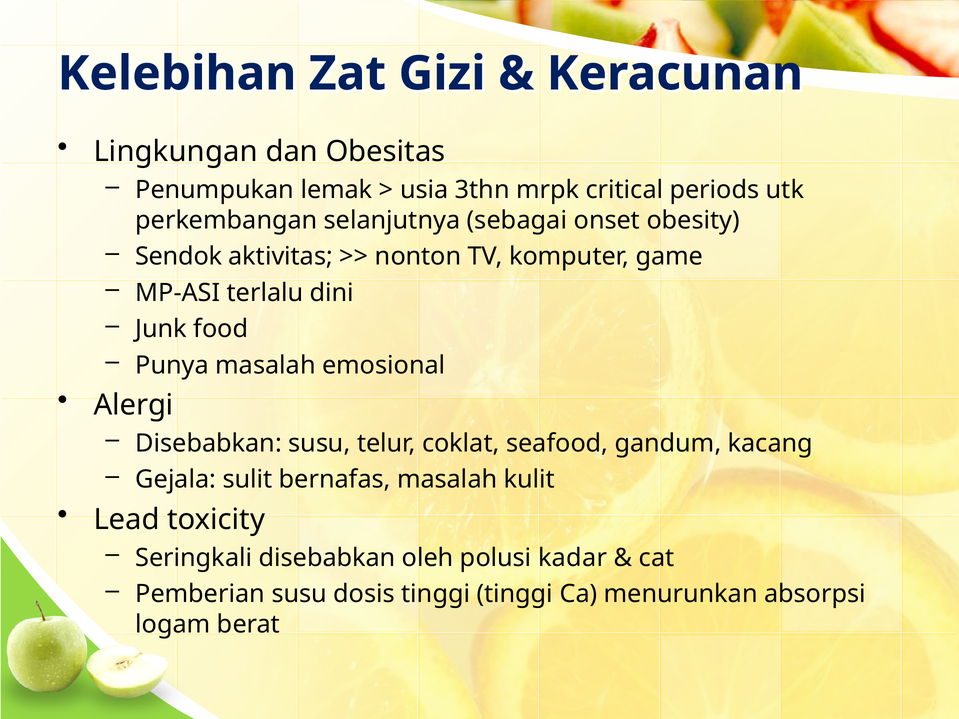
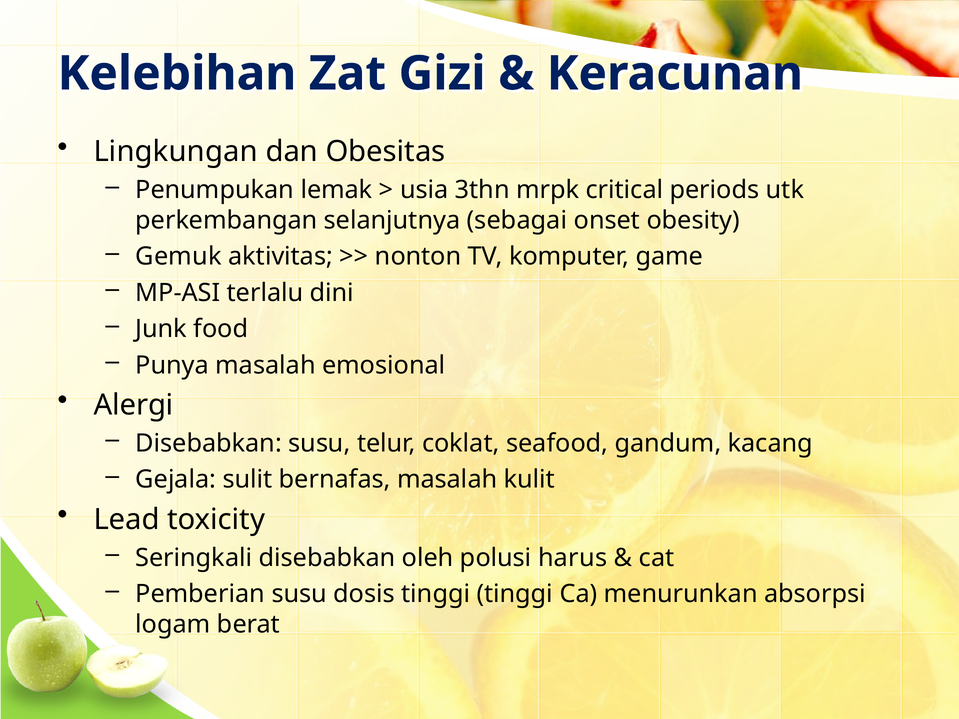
Sendok: Sendok -> Gemuk
kadar: kadar -> harus
